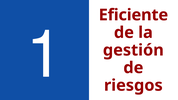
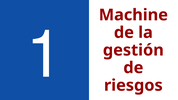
Eficiente: Eficiente -> Machine
